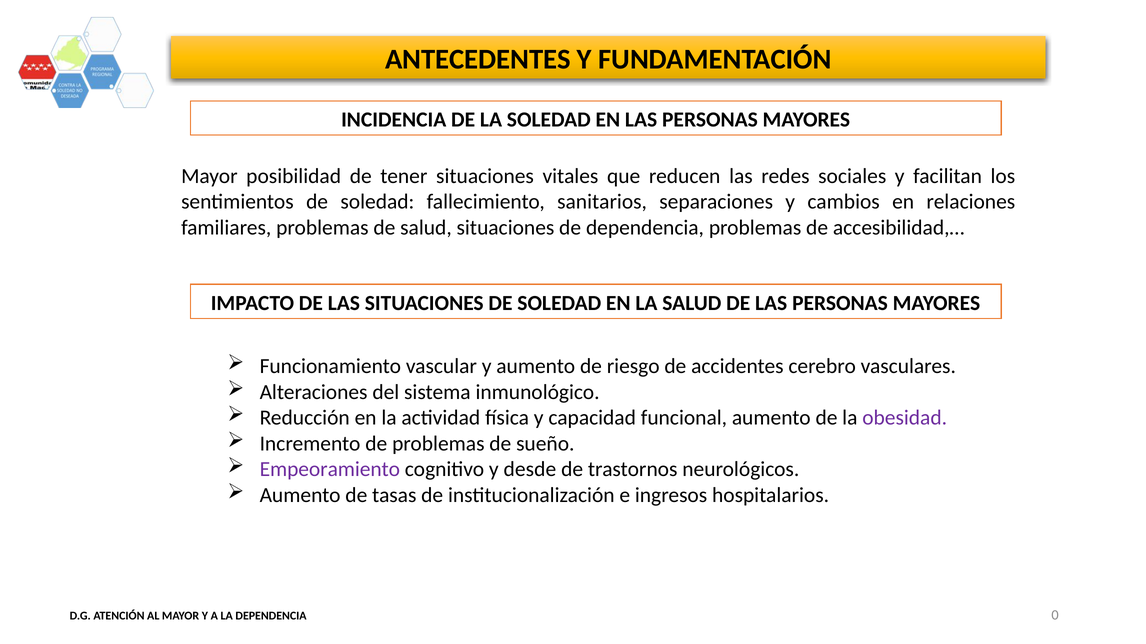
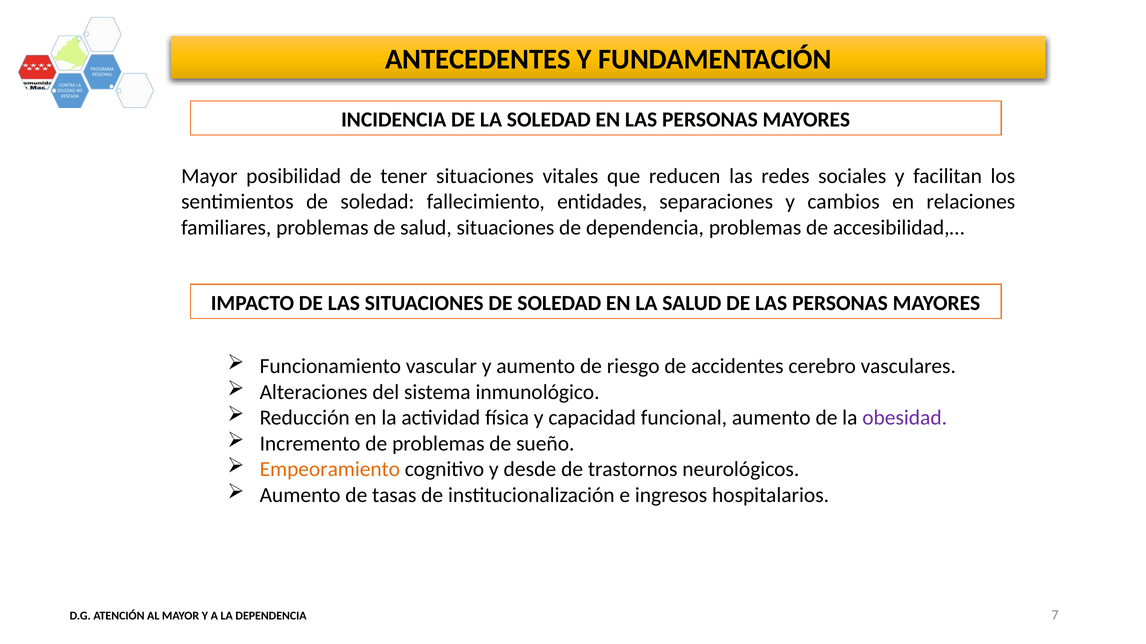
sanitarios: sanitarios -> entidades
Empeoramiento colour: purple -> orange
0: 0 -> 7
